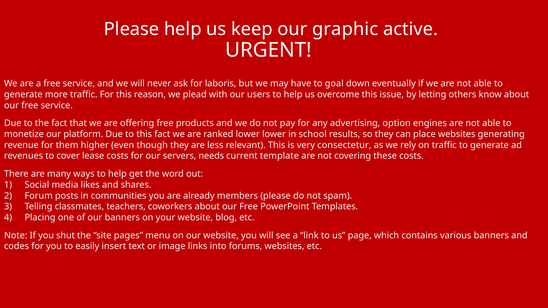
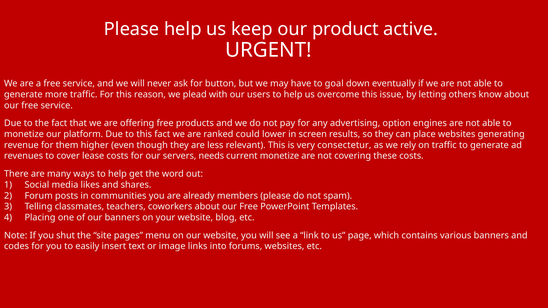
graphic: graphic -> product
laboris: laboris -> button
ranked lower: lower -> could
school: school -> screen
current template: template -> monetize
